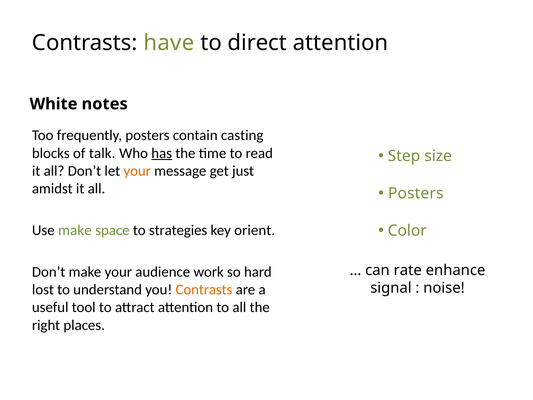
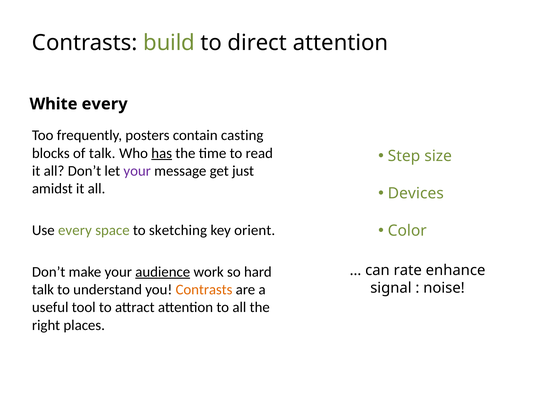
have: have -> build
White notes: notes -> every
your at (137, 171) colour: orange -> purple
Posters at (416, 193): Posters -> Devices
Use make: make -> every
strategies: strategies -> sketching
audience underline: none -> present
lost at (43, 289): lost -> talk
